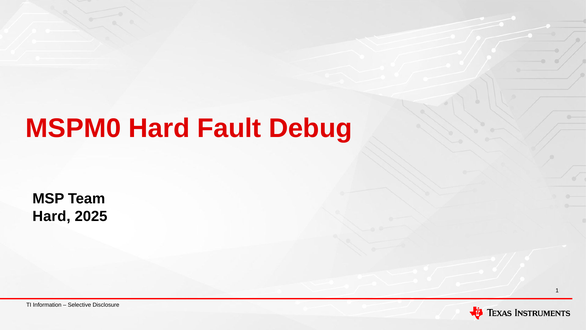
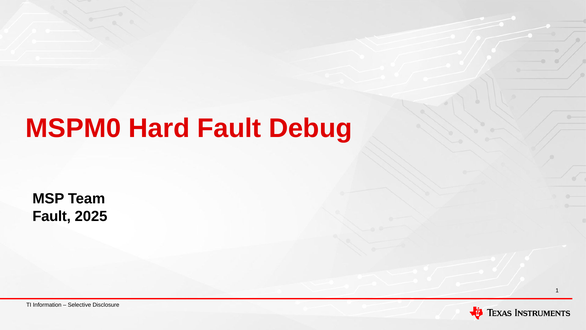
Hard at (51, 216): Hard -> Fault
